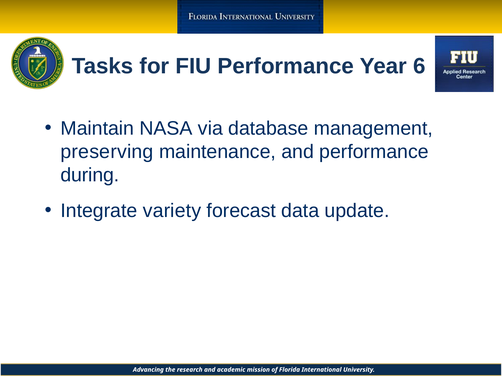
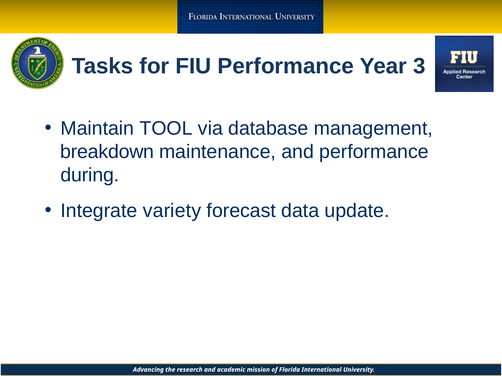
6: 6 -> 3
NASA: NASA -> TOOL
preserving: preserving -> breakdown
